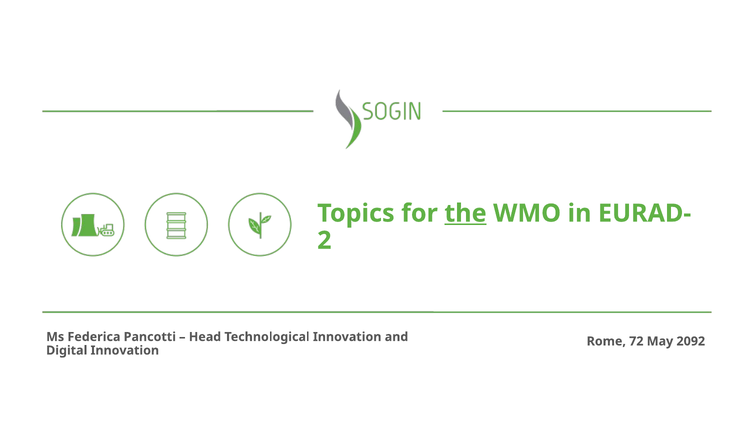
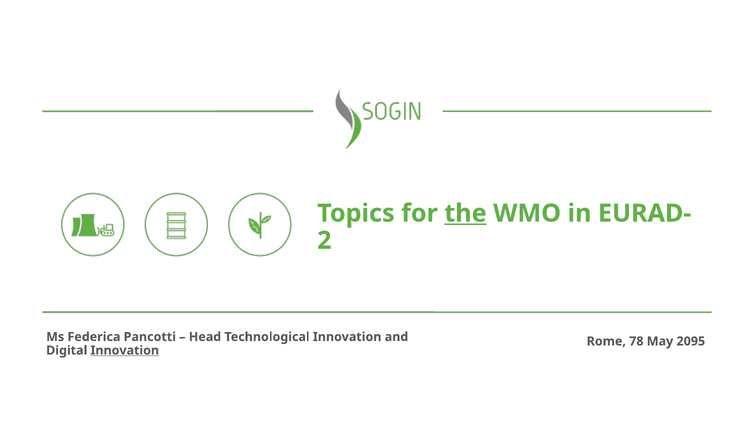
72: 72 -> 78
2092: 2092 -> 2095
Innovation at (125, 351) underline: none -> present
